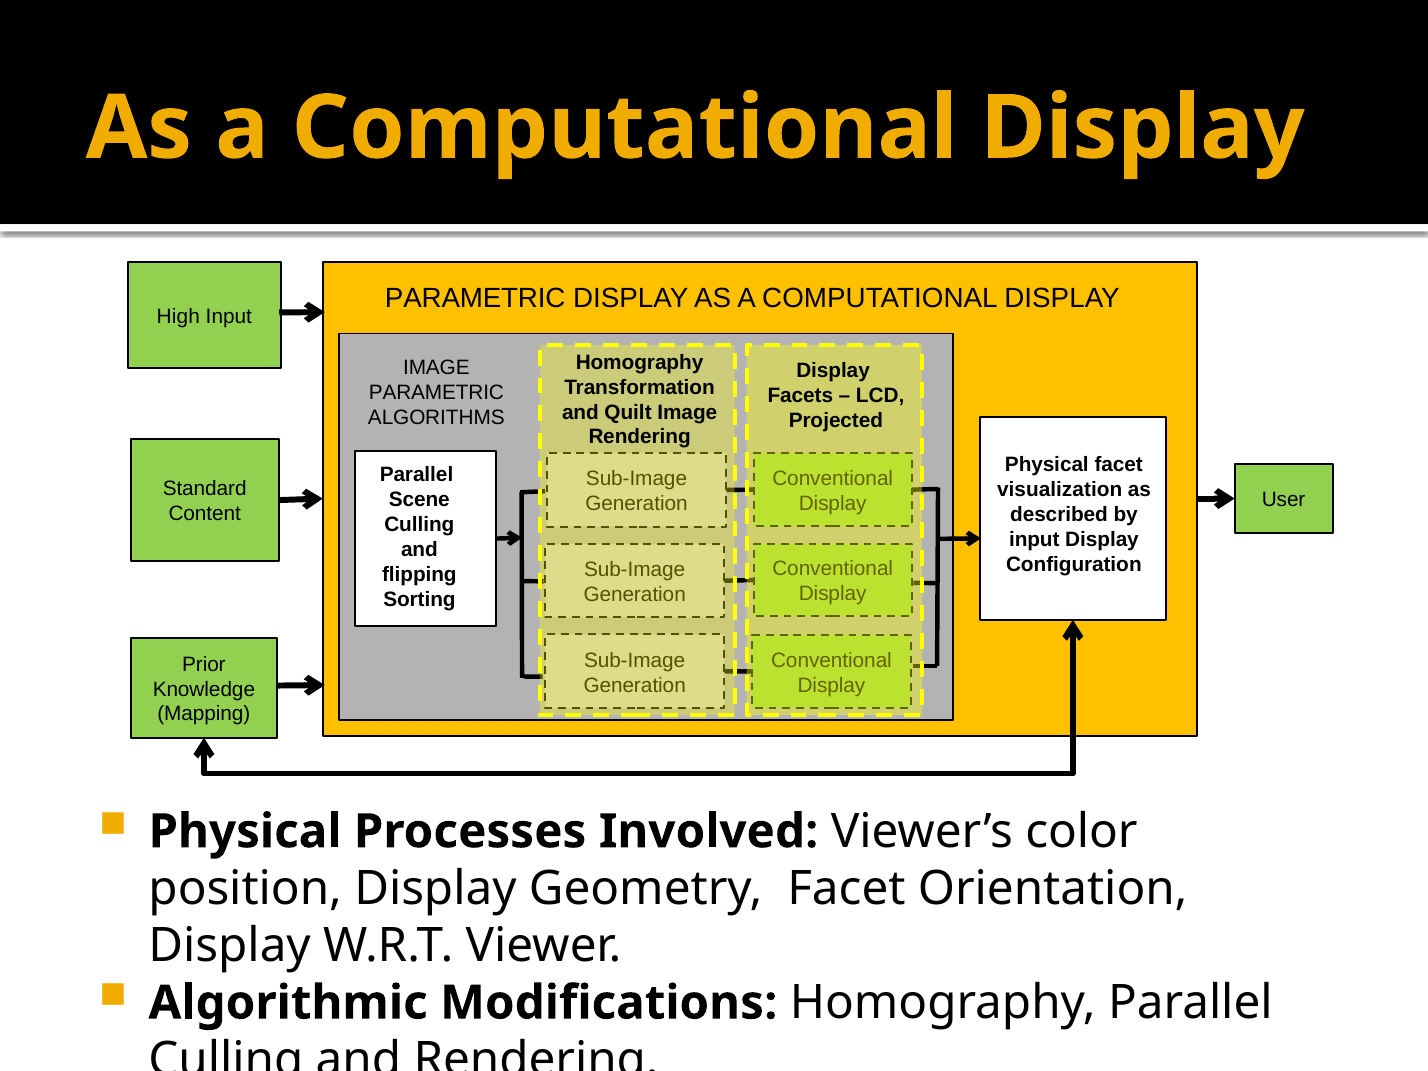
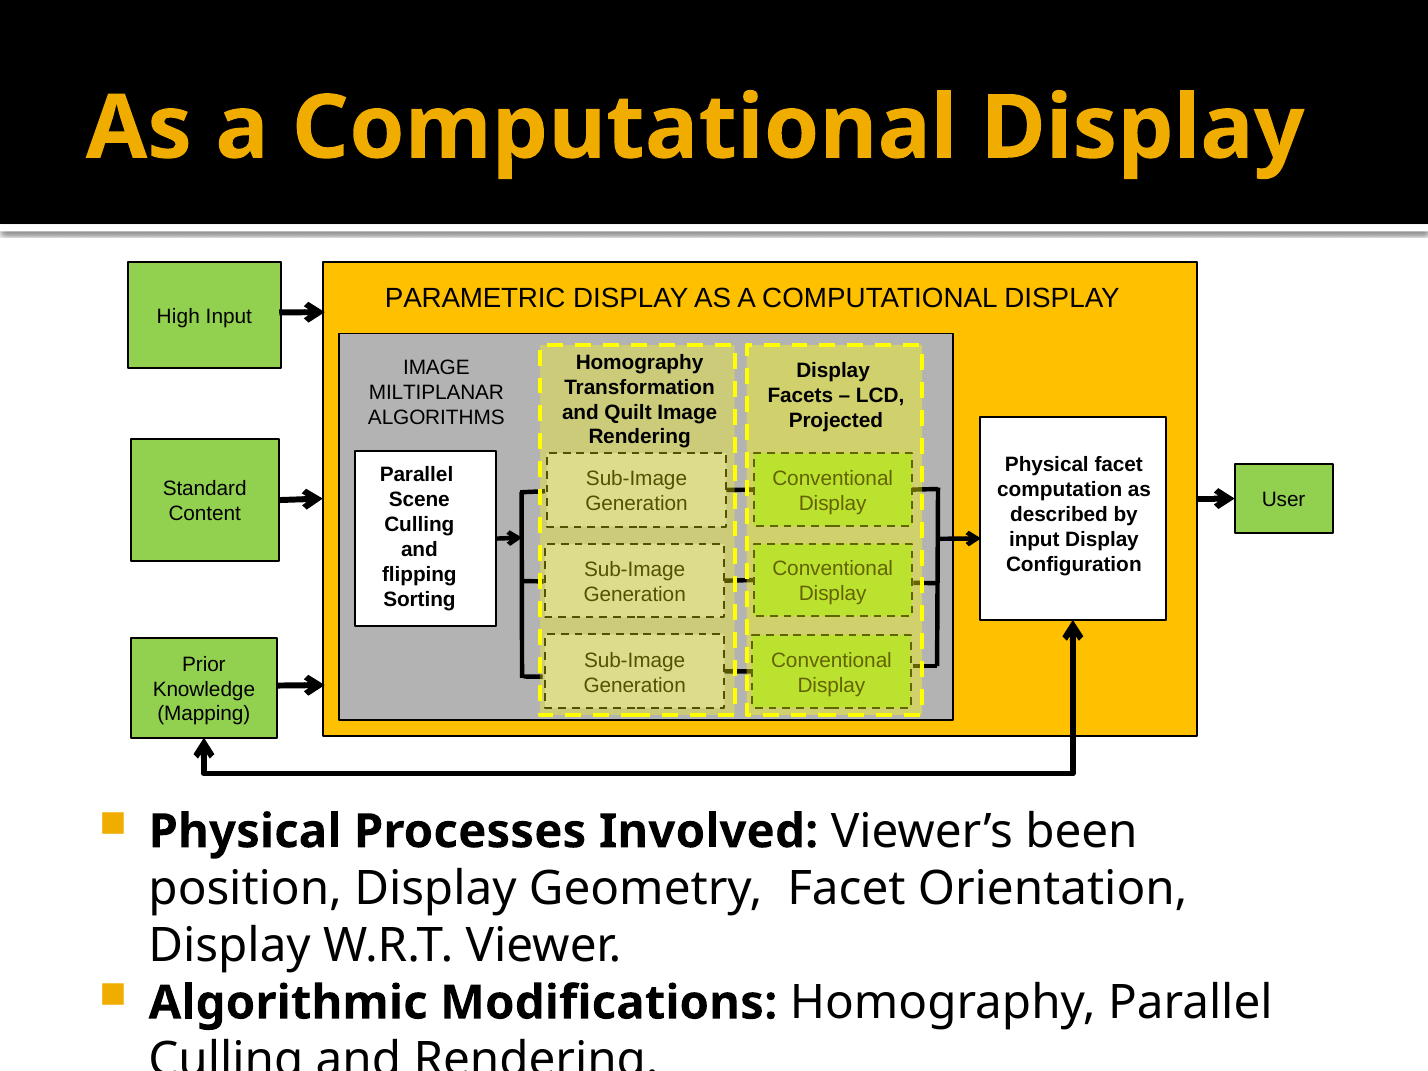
PARAMETRIC at (436, 393): PARAMETRIC -> MILTIPLANAR
visualization: visualization -> computation
color: color -> been
